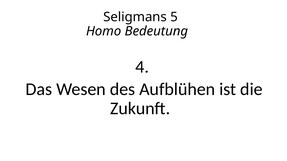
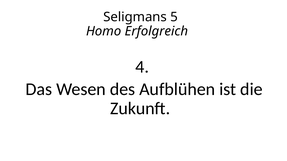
Bedeutung: Bedeutung -> Erfolgreich
